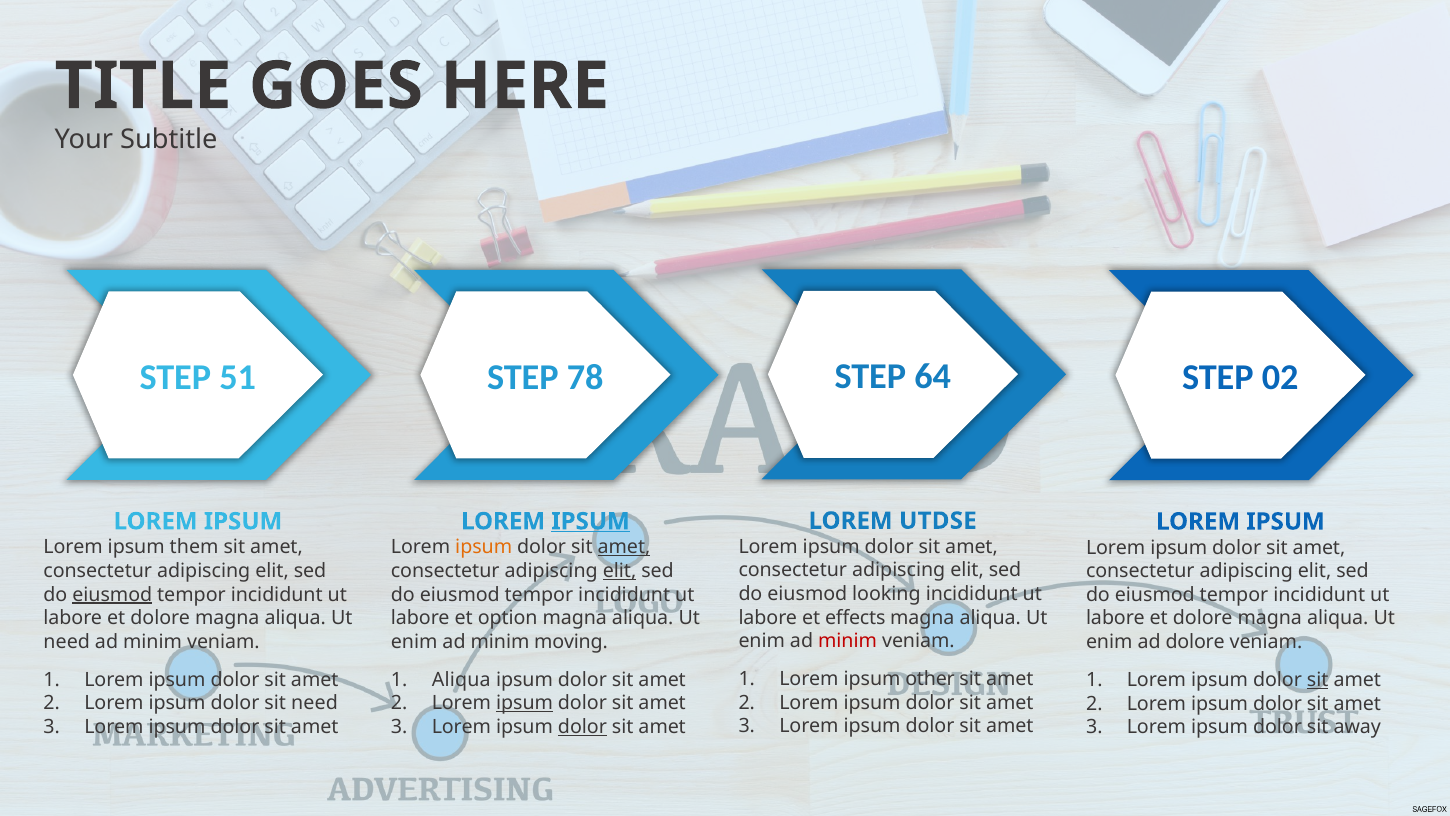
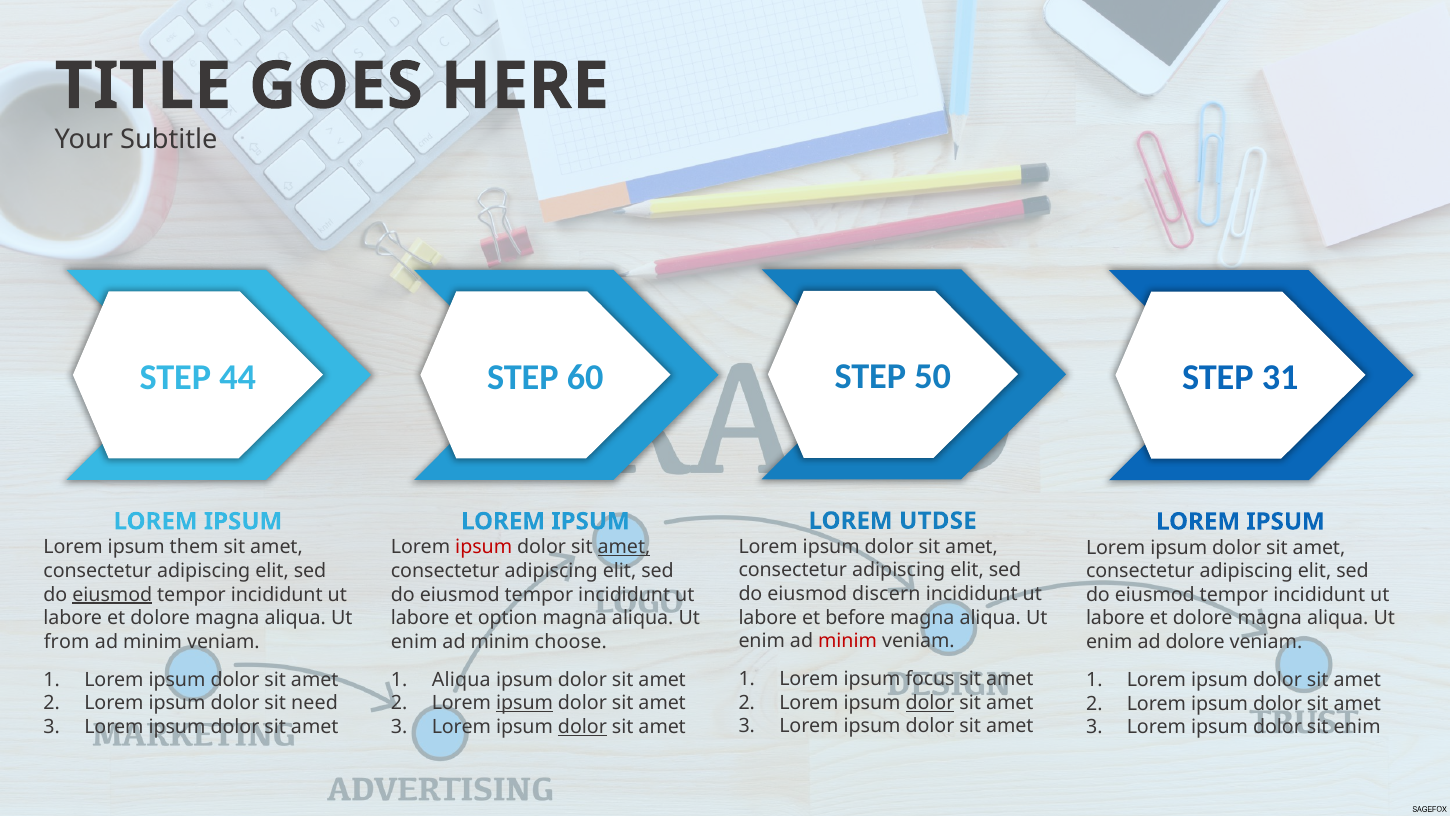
64: 64 -> 50
51: 51 -> 44
78: 78 -> 60
02: 02 -> 31
IPSUM at (591, 521) underline: present -> none
ipsum at (484, 547) colour: orange -> red
elit at (620, 571) underline: present -> none
looking: looking -> discern
effects: effects -> before
need at (67, 641): need -> from
moving: moving -> choose
other: other -> focus
sit at (1318, 680) underline: present -> none
dolor at (930, 703) underline: none -> present
sit away: away -> enim
